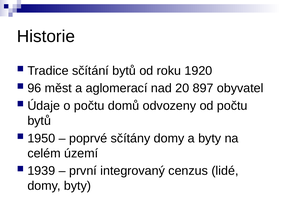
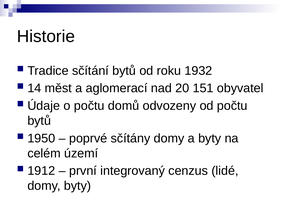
1920: 1920 -> 1932
96: 96 -> 14
897: 897 -> 151
1939: 1939 -> 1912
